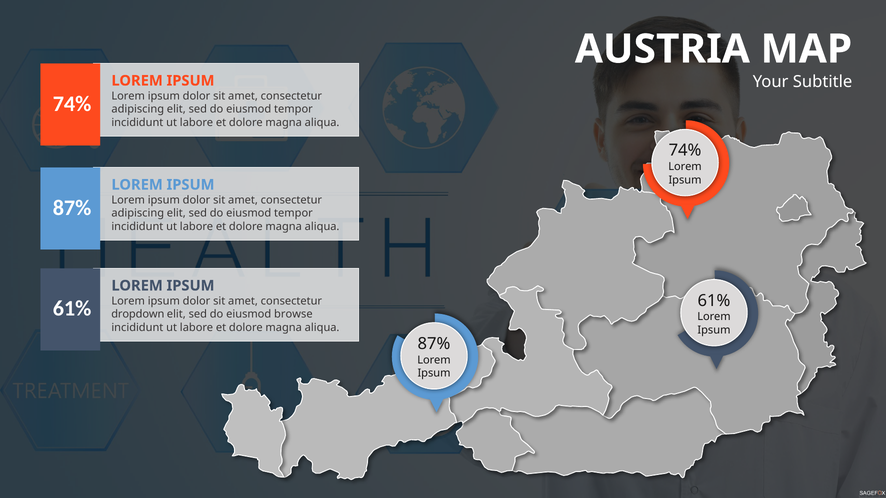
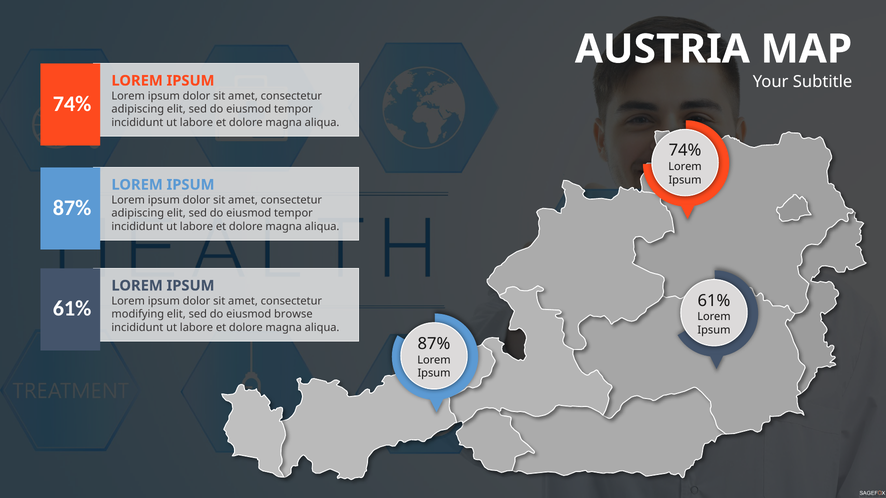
dropdown: dropdown -> modifying
